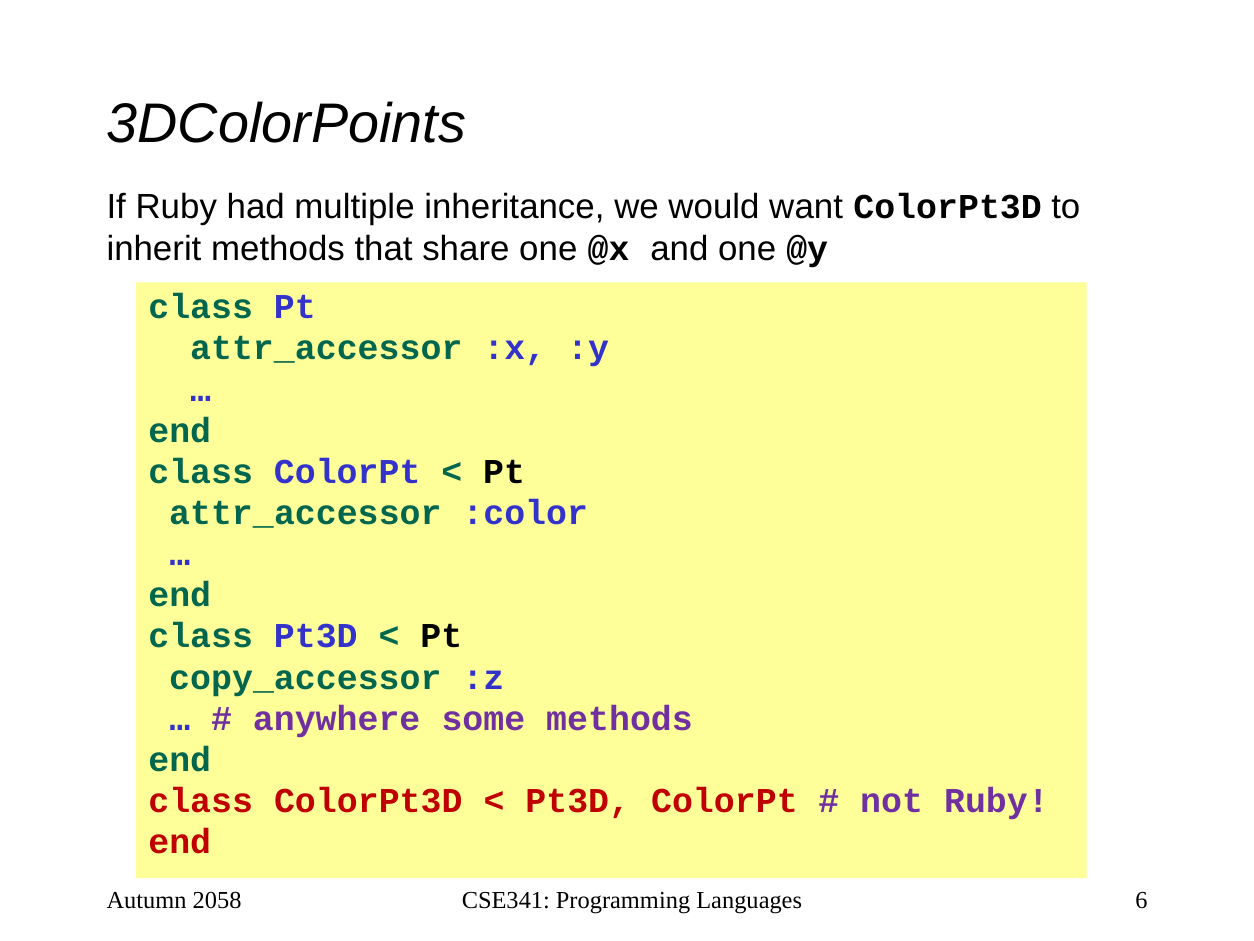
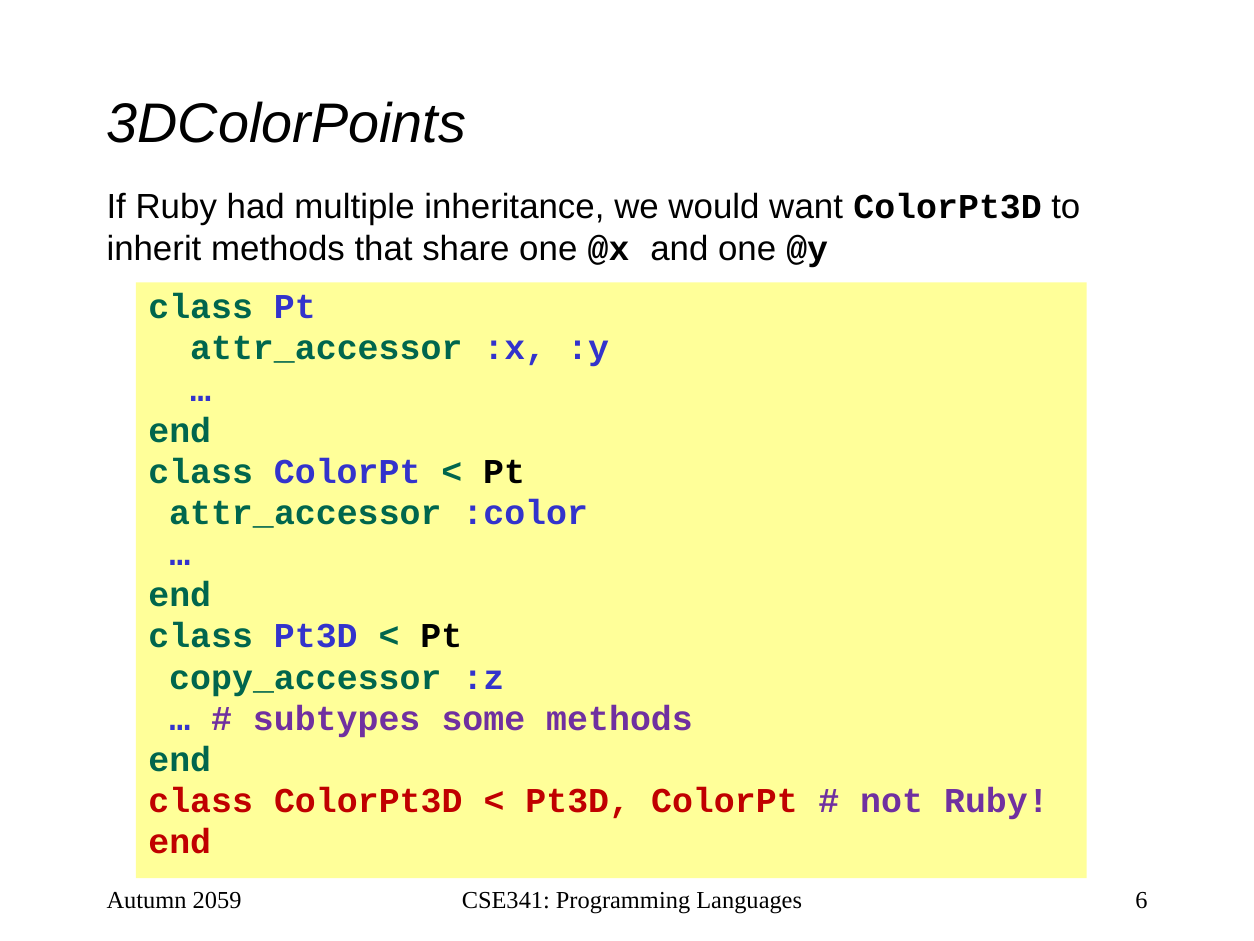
anywhere: anywhere -> subtypes
2058: 2058 -> 2059
